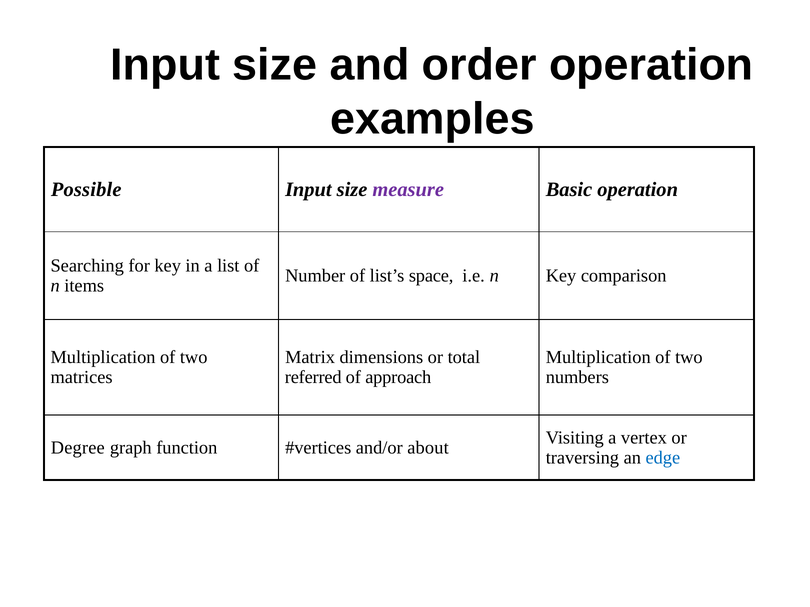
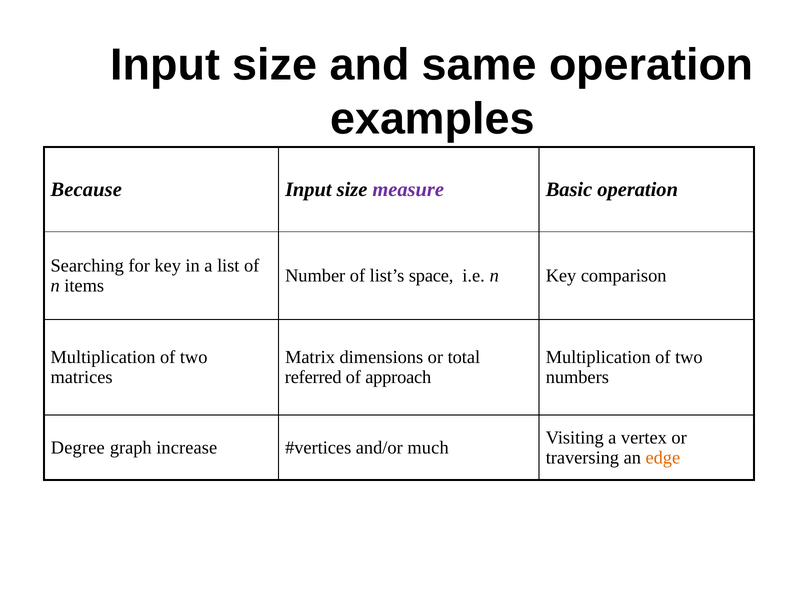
order: order -> same
Possible: Possible -> Because
function: function -> increase
about: about -> much
edge colour: blue -> orange
